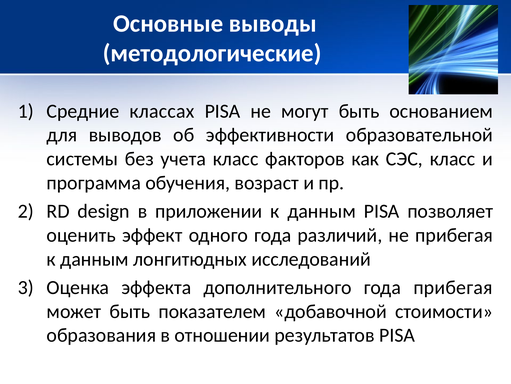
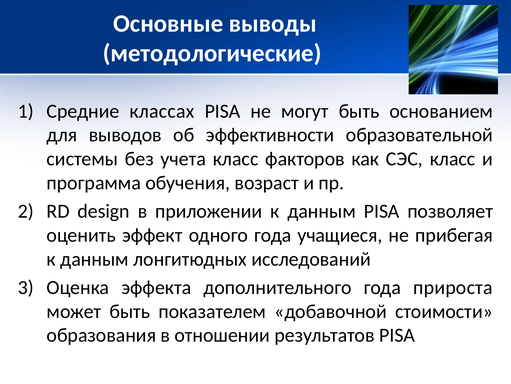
различий: различий -> учащиеся
года прибегая: прибегая -> прироста
